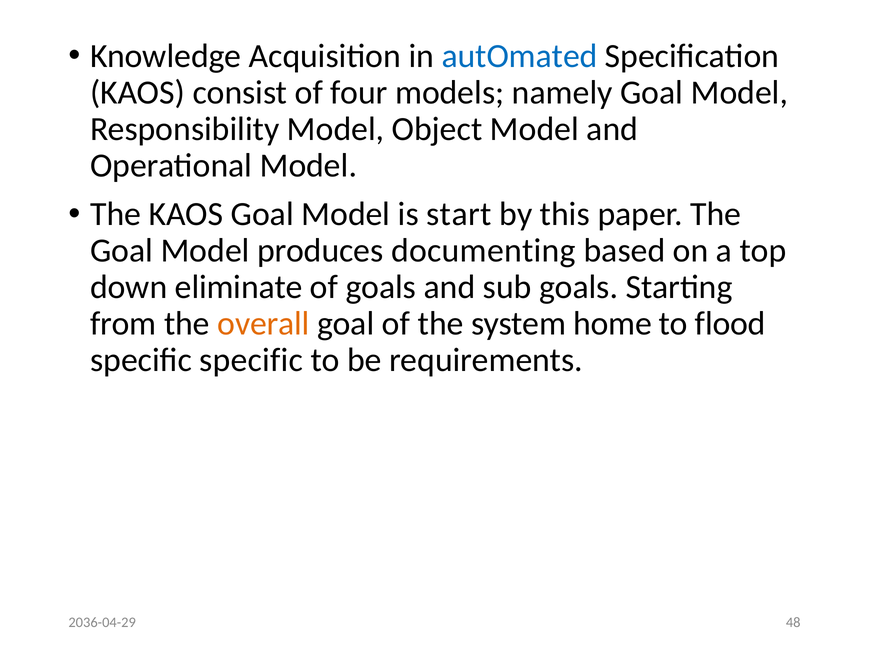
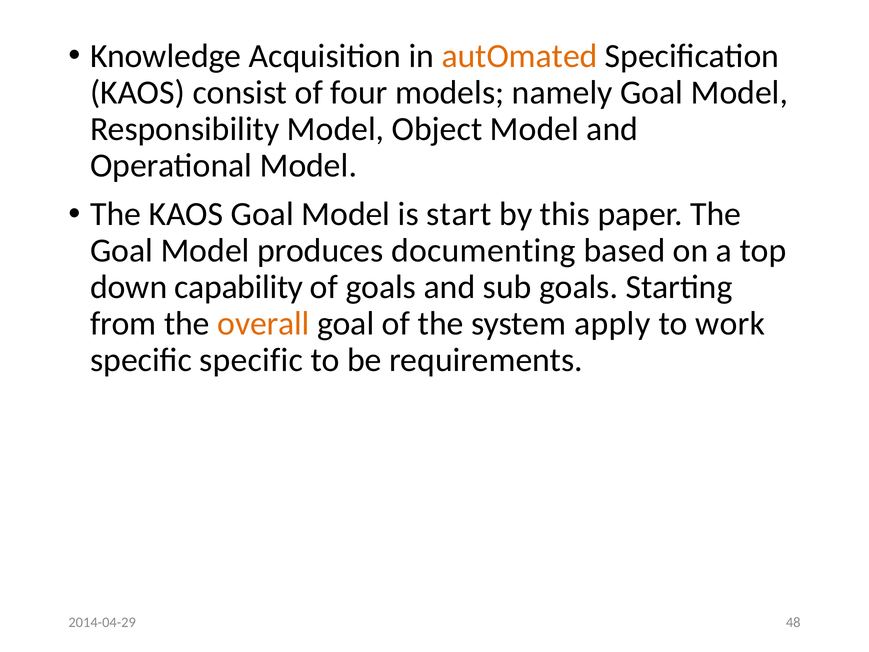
autOmated colour: blue -> orange
eliminate: eliminate -> capability
home: home -> apply
flood: flood -> work
2036-04-29: 2036-04-29 -> 2014-04-29
